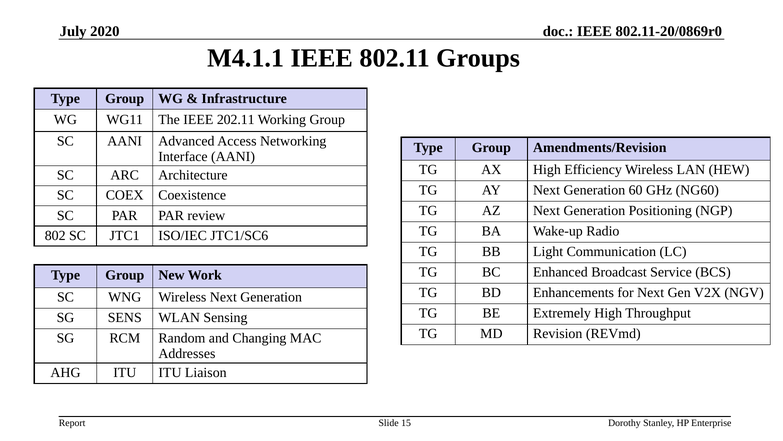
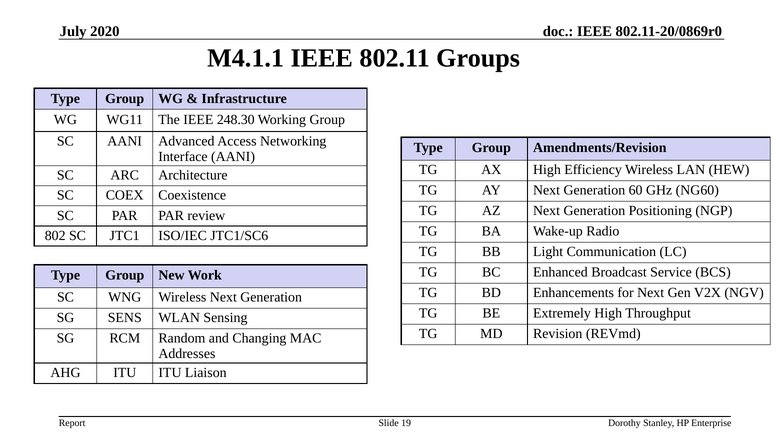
202.11: 202.11 -> 248.30
15: 15 -> 19
